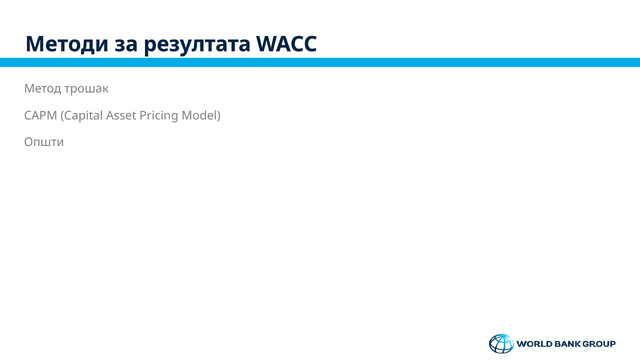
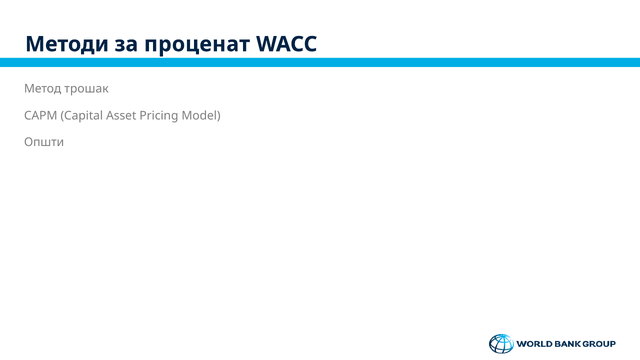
резултата: резултата -> проценат
